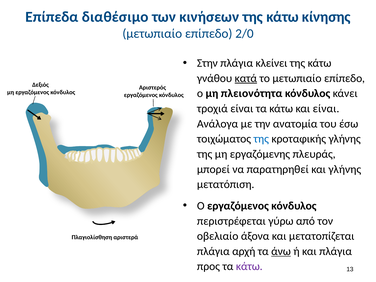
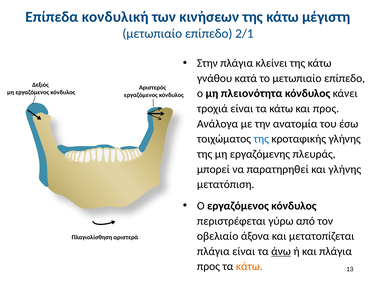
διαθέσιμο: διαθέσιμο -> κονδυλική
κίνησης: κίνησης -> μέγιστη
2/0: 2/0 -> 2/1
κατά underline: present -> none
και είναι: είναι -> προς
αρχή at (244, 251): αρχή -> είναι
κάτω at (249, 266) colour: purple -> orange
